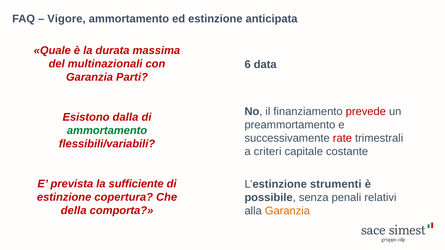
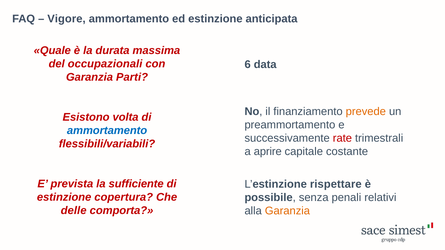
multinazionali: multinazionali -> occupazionali
prevede colour: red -> orange
dalla: dalla -> volta
ammortamento at (107, 131) colour: green -> blue
criteri: criteri -> aprire
strumenti: strumenti -> rispettare
della: della -> delle
